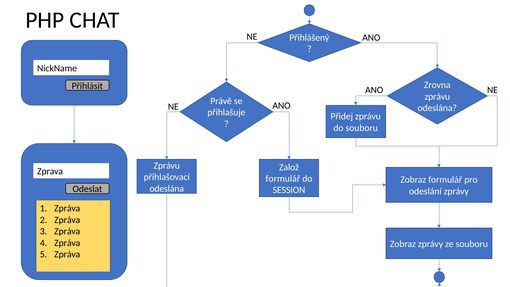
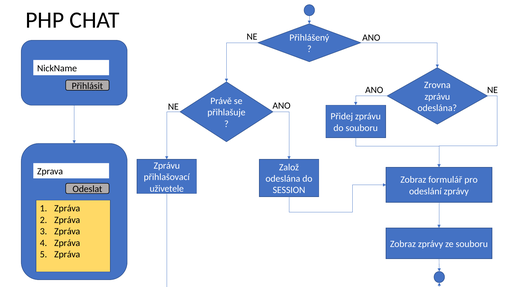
formulář at (283, 179): formulář -> odeslána
odeslána at (167, 188): odeslána -> uživetele
